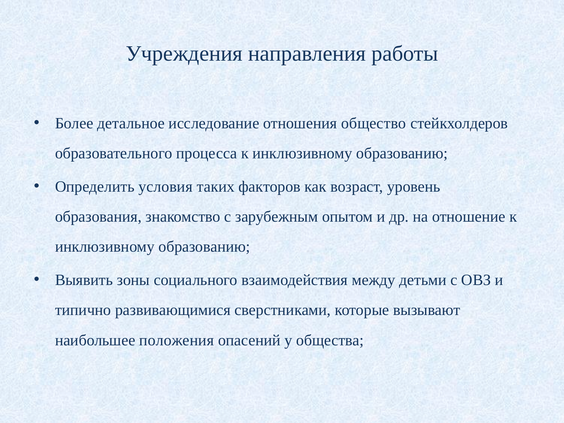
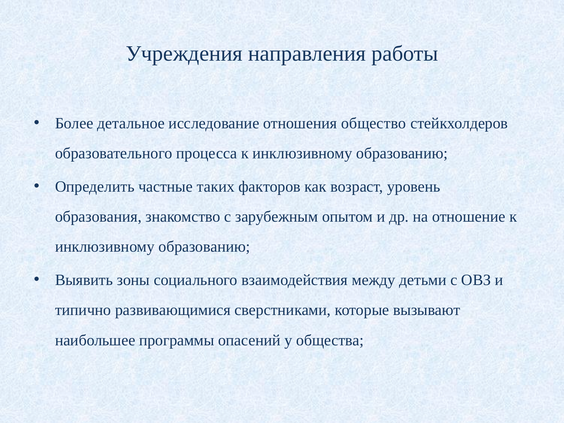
условия: условия -> частные
положения: положения -> программы
